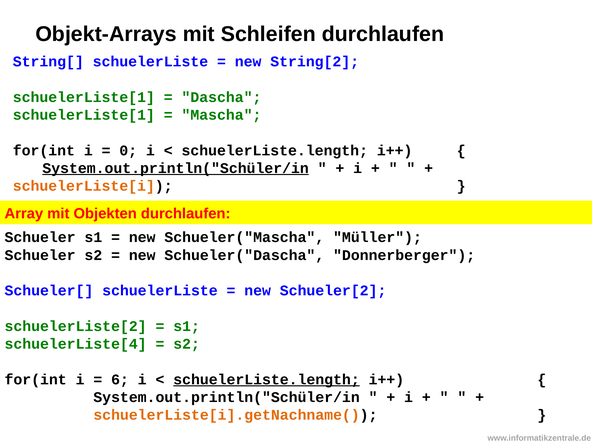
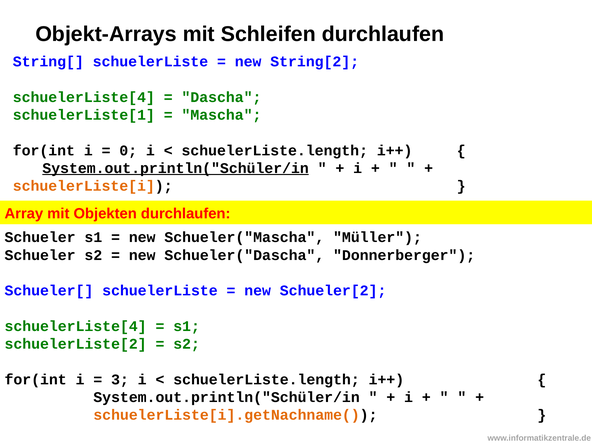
schuelerListe[1 at (84, 97): schuelerListe[1 -> schuelerListe[4
schuelerListe[2 at (76, 326): schuelerListe[2 -> schuelerListe[4
schuelerListe[4: schuelerListe[4 -> schuelerListe[2
6: 6 -> 3
schuelerListe.length at (267, 379) underline: present -> none
